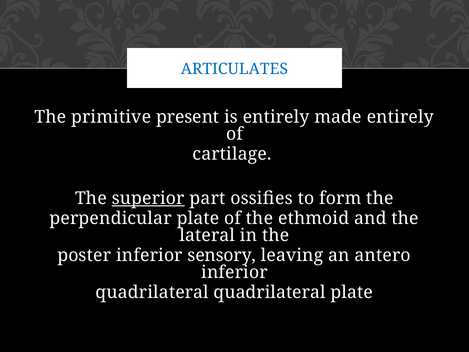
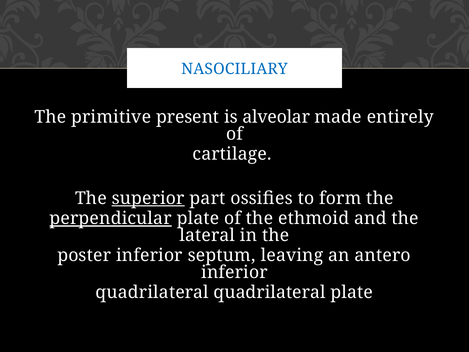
ARTICULATES: ARTICULATES -> NASOCILIARY
is entirely: entirely -> alveolar
perpendicular underline: none -> present
sensory: sensory -> septum
